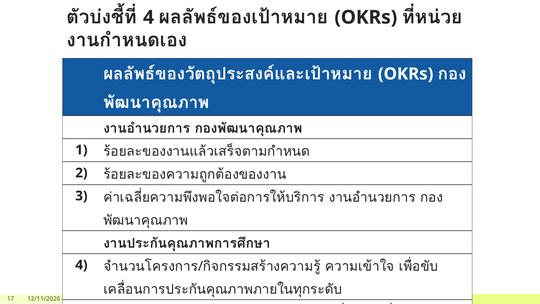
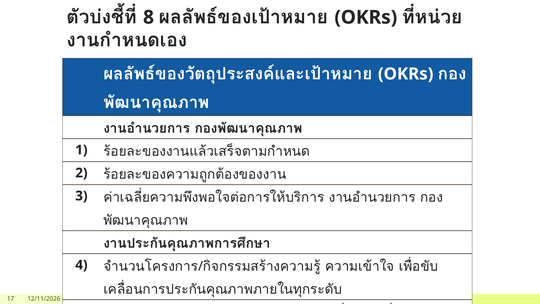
4 at (149, 17): 4 -> 8
